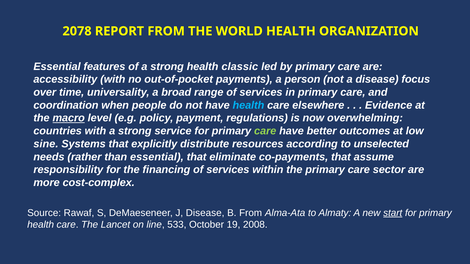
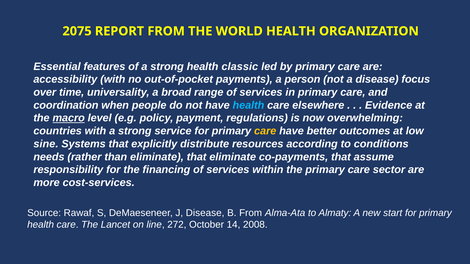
2078: 2078 -> 2075
care at (265, 131) colour: light green -> yellow
unselected: unselected -> conditions
than essential: essential -> eliminate
cost-complex: cost-complex -> cost-services
start underline: present -> none
533: 533 -> 272
19: 19 -> 14
